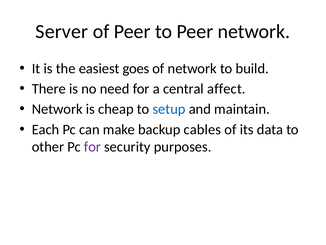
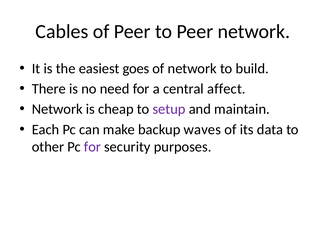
Server: Server -> Cables
setup colour: blue -> purple
cables: cables -> waves
